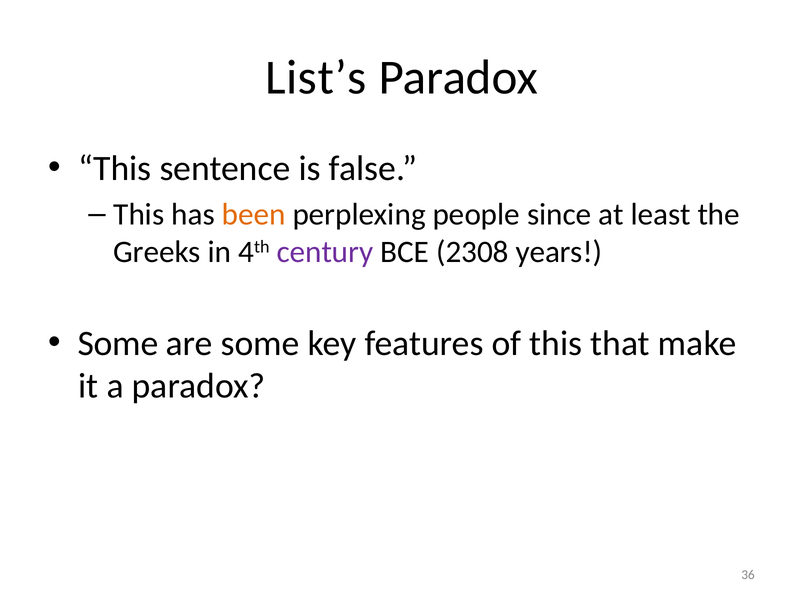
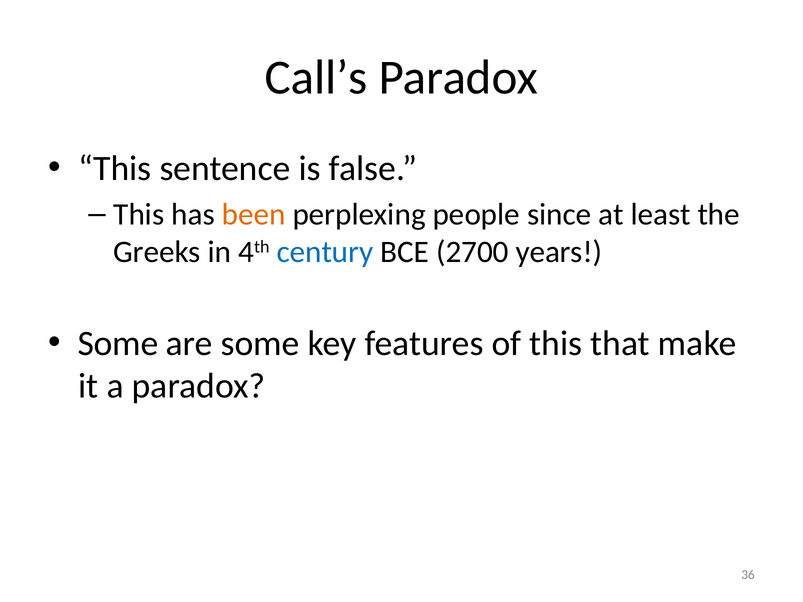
List’s: List’s -> Call’s
century colour: purple -> blue
2308: 2308 -> 2700
